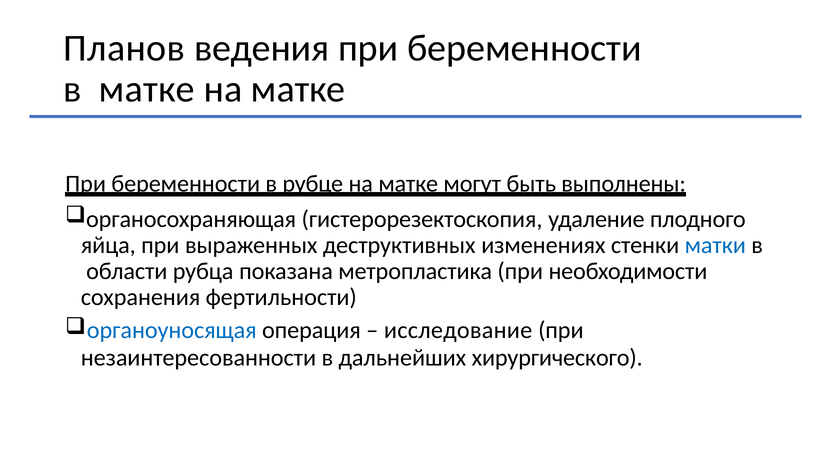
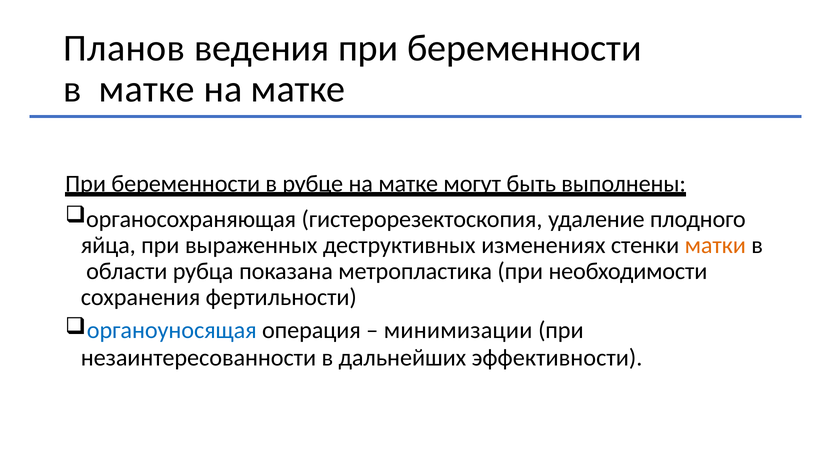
матки colour: blue -> orange
исследование: исследование -> минимизации
хирургического: хирургического -> эффективности
